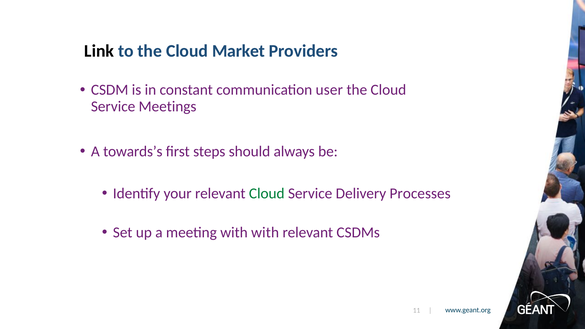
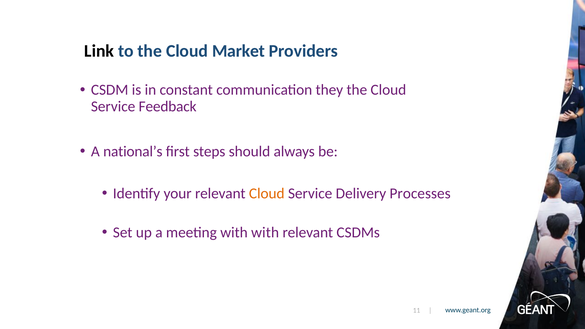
user: user -> they
Meetings: Meetings -> Feedback
towards’s: towards’s -> national’s
Cloud at (267, 194) colour: green -> orange
